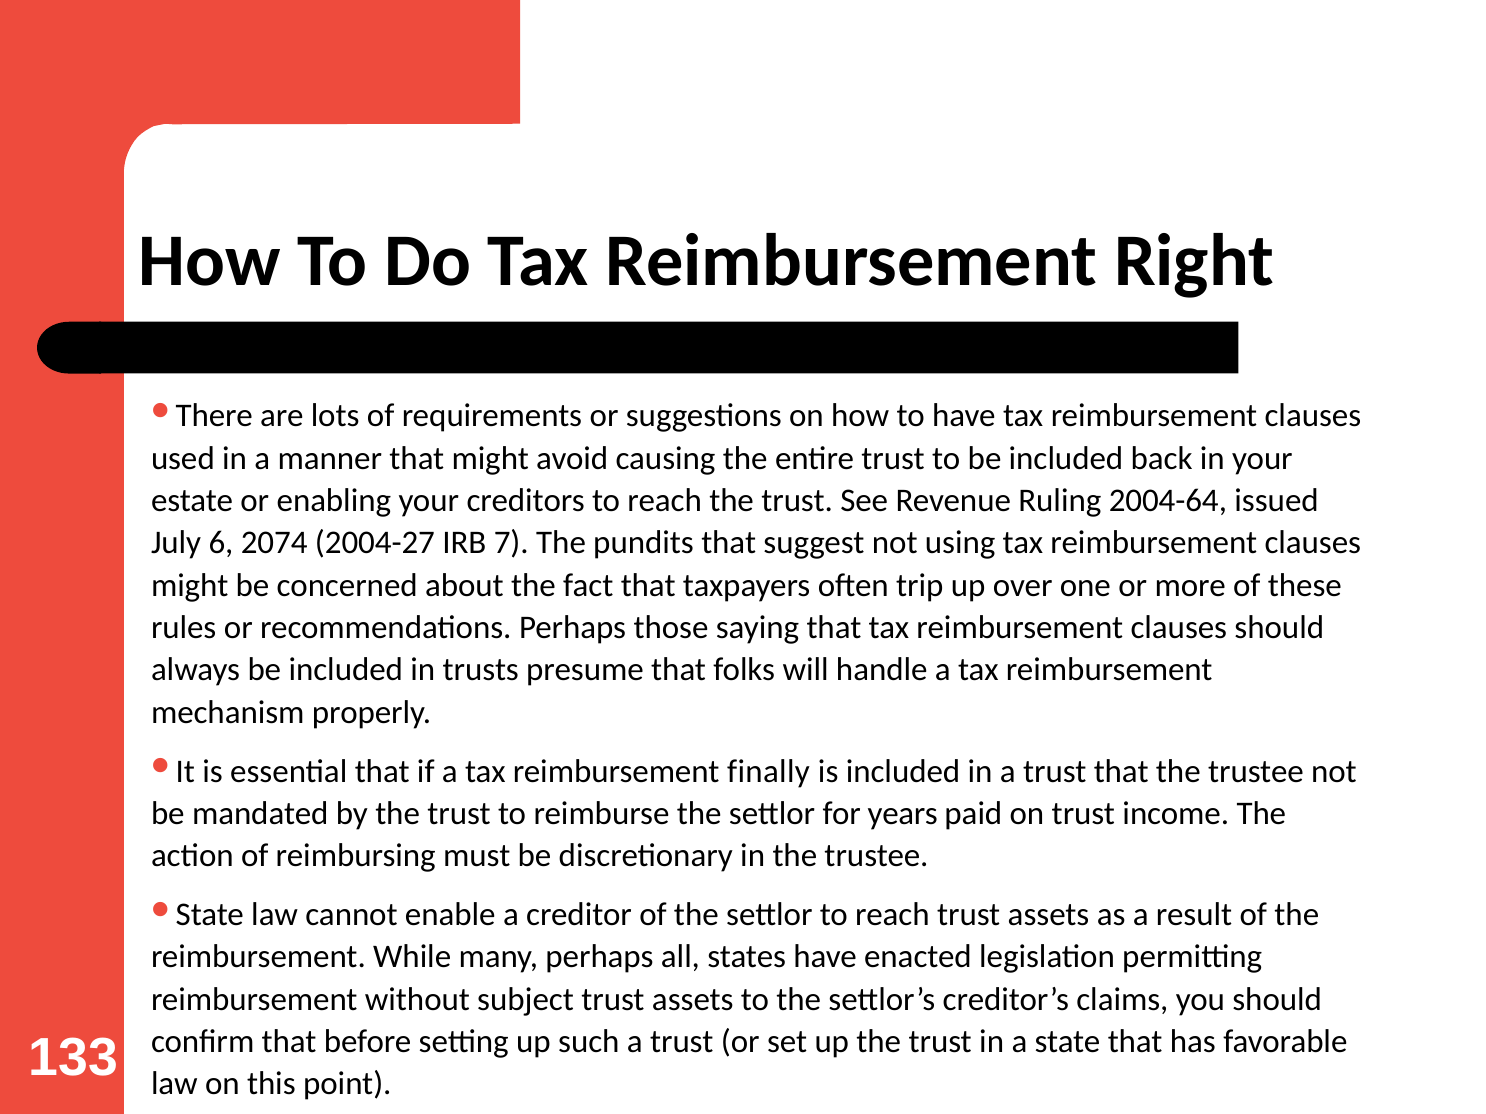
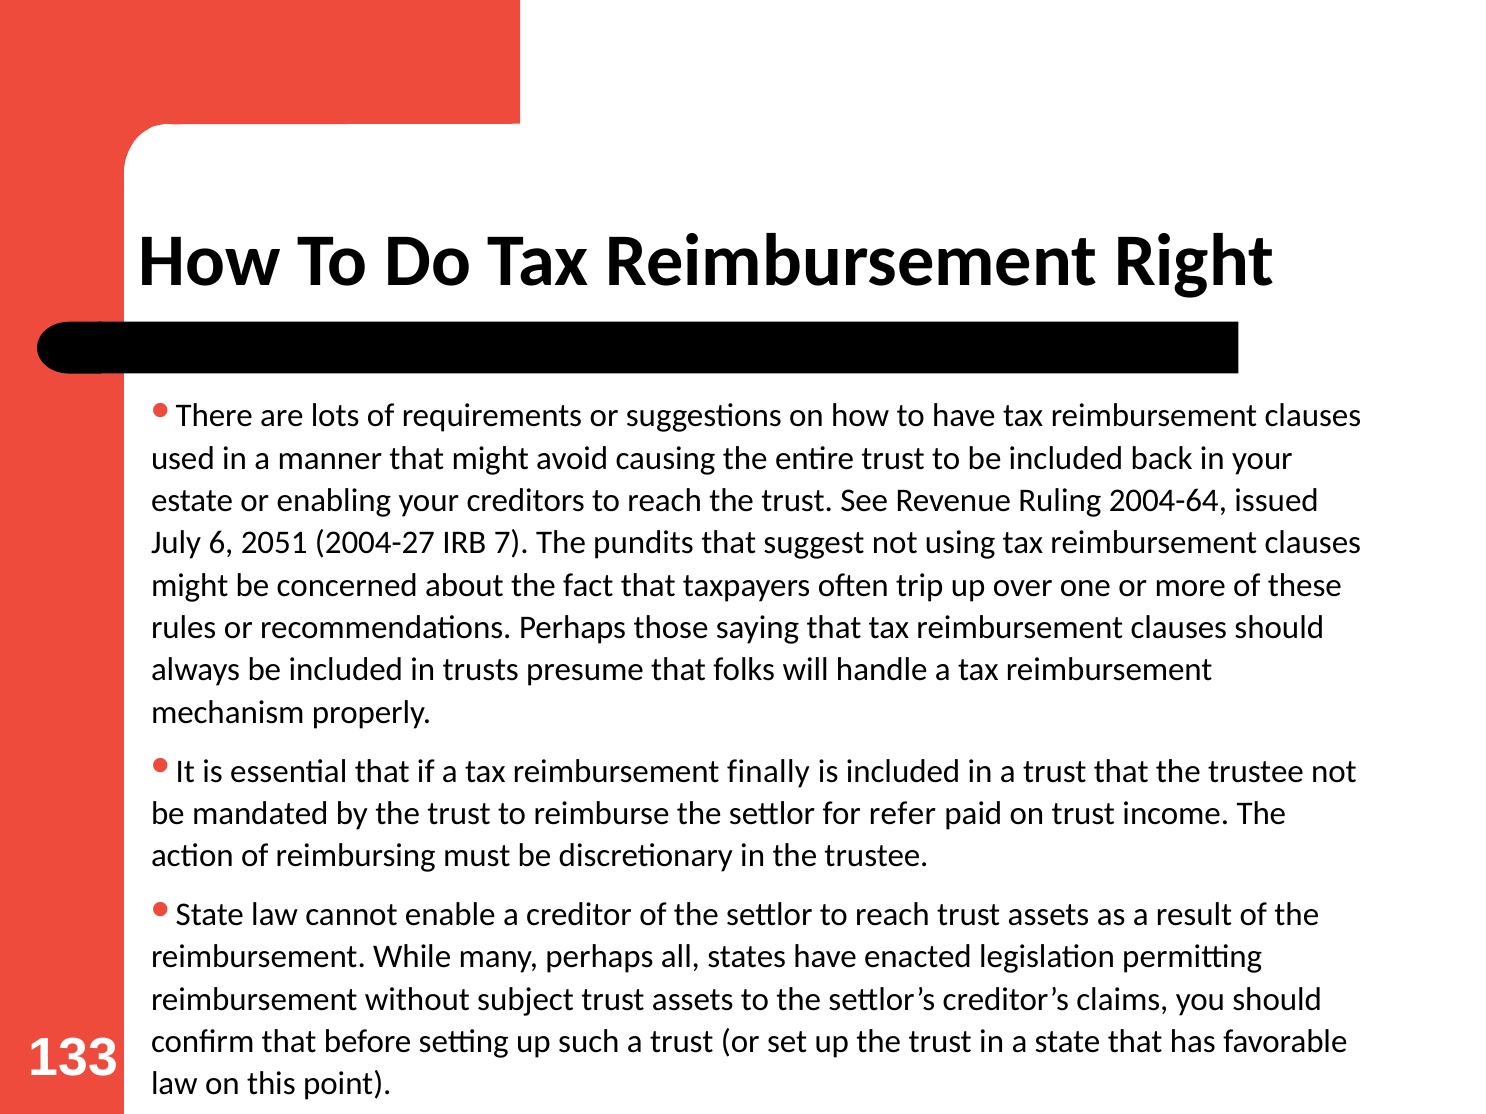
2074: 2074 -> 2051
years: years -> refer
